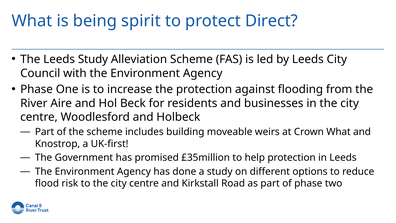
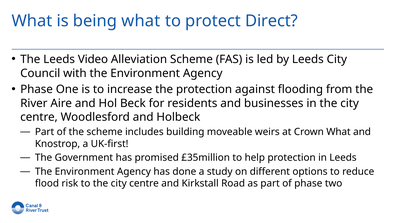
being spirit: spirit -> what
Leeds Study: Study -> Video
